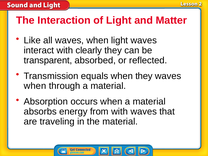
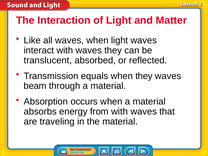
interact with clearly: clearly -> waves
transparent: transparent -> translucent
when at (35, 86): when -> beam
